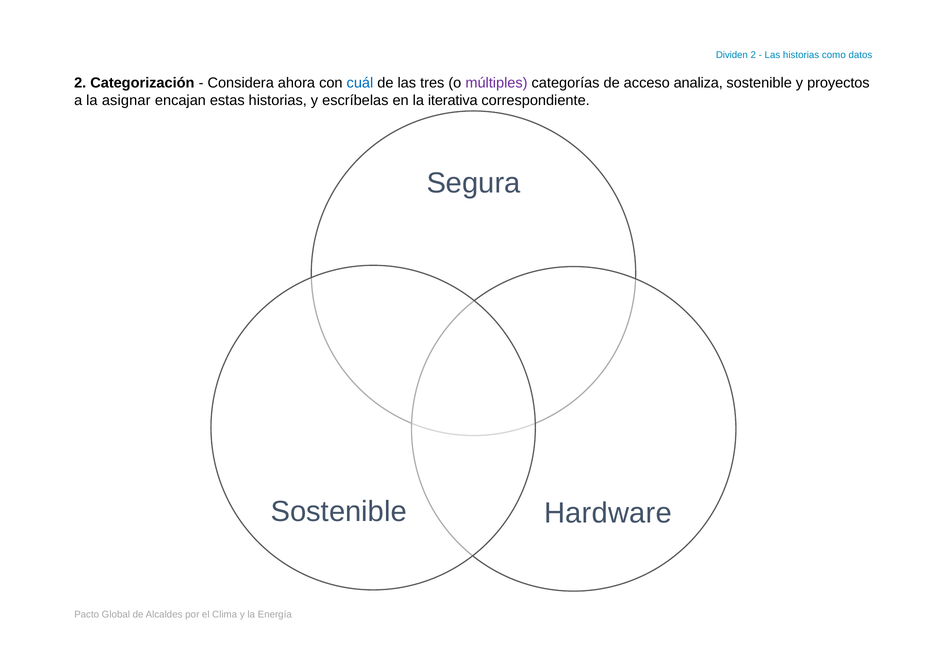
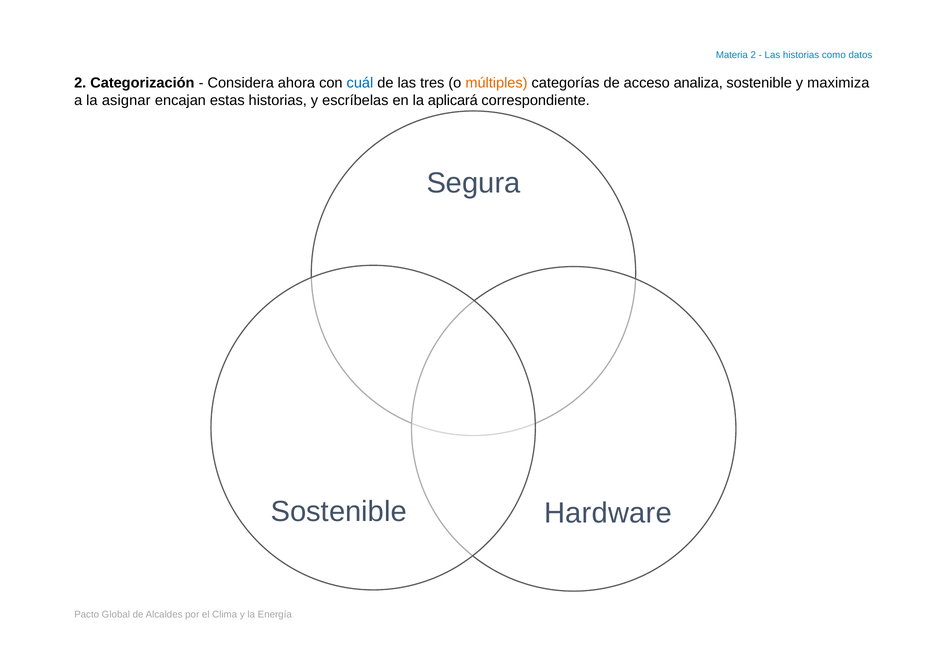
Dividen: Dividen -> Materia
múltiples colour: purple -> orange
proyectos: proyectos -> maximiza
iterativa: iterativa -> aplicará
